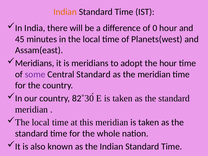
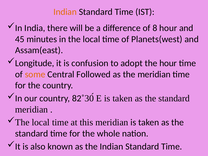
0: 0 -> 8
Meridians at (35, 63): Meridians -> Longitude
is meridians: meridians -> confusion
some colour: purple -> orange
Central Standard: Standard -> Followed
